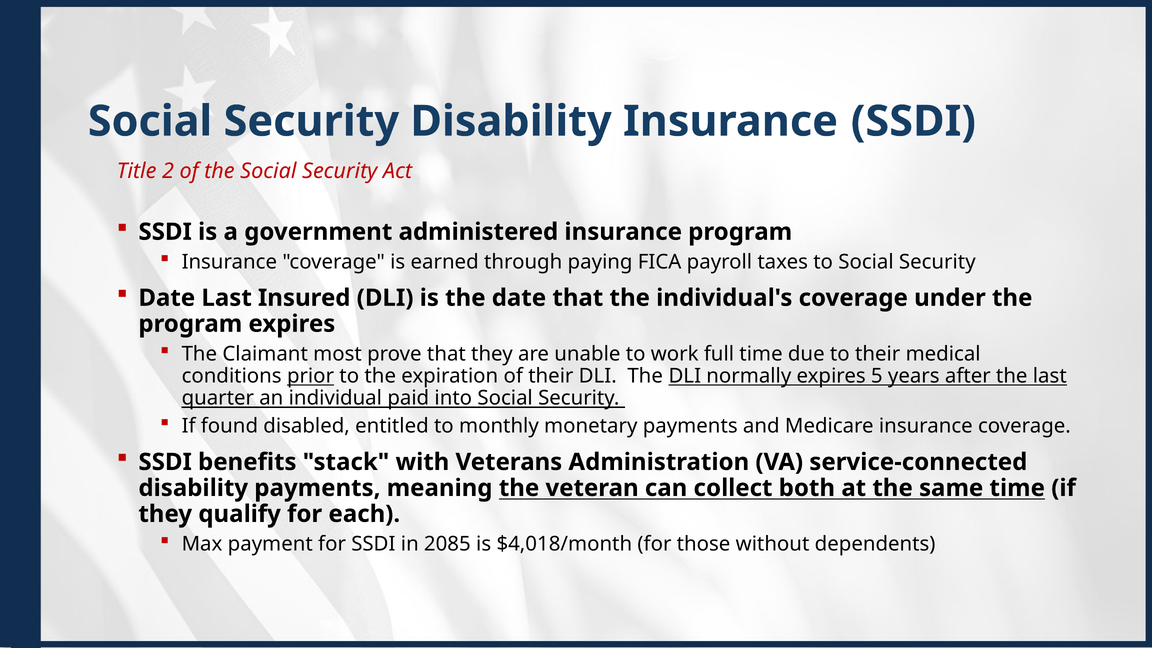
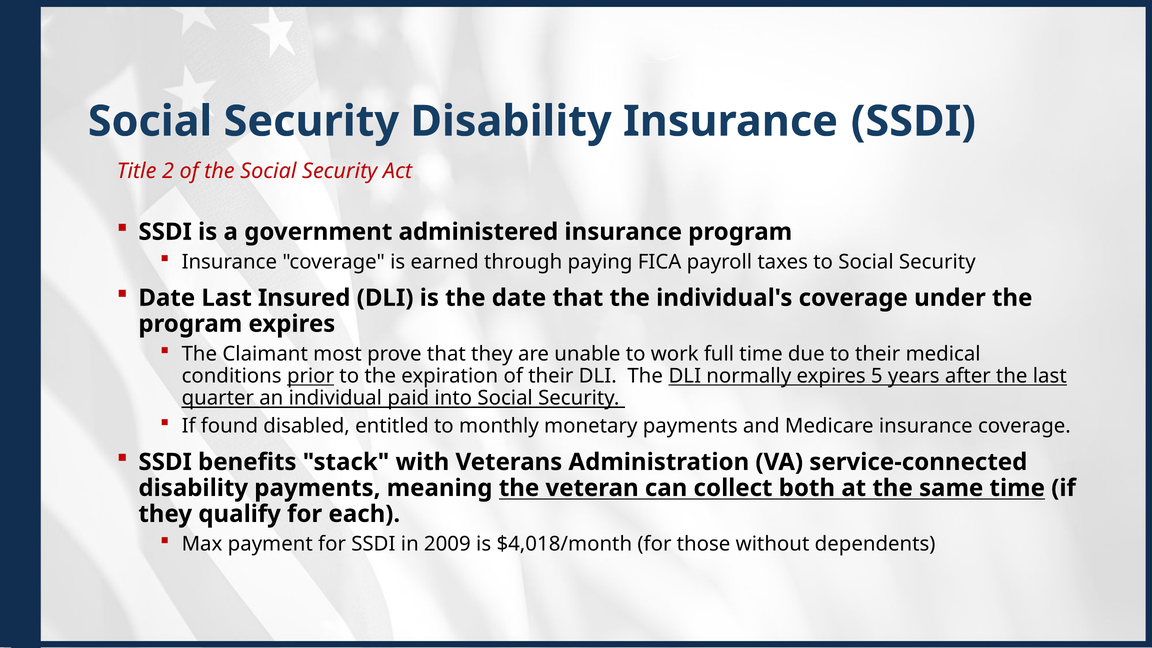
2085: 2085 -> 2009
